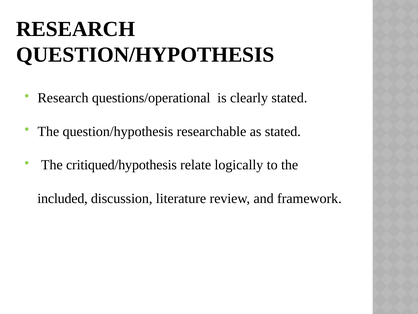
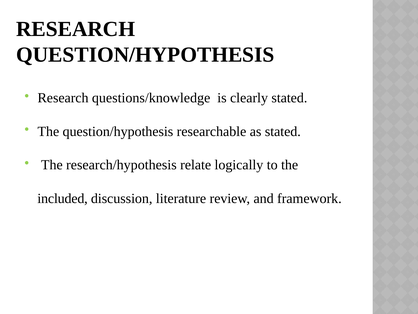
questions/operational: questions/operational -> questions/knowledge
critiqued/hypothesis: critiqued/hypothesis -> research/hypothesis
